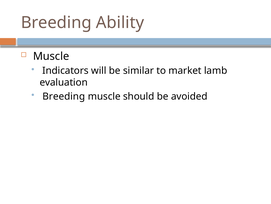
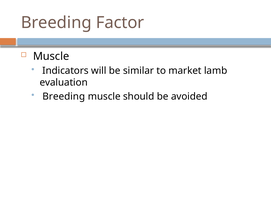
Ability: Ability -> Factor
